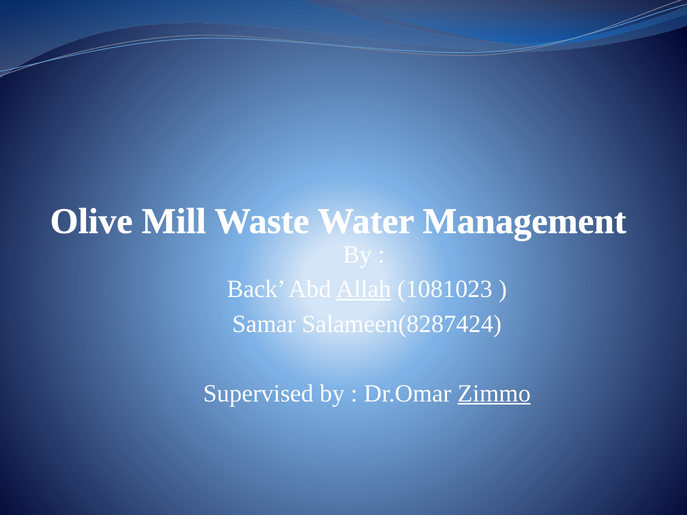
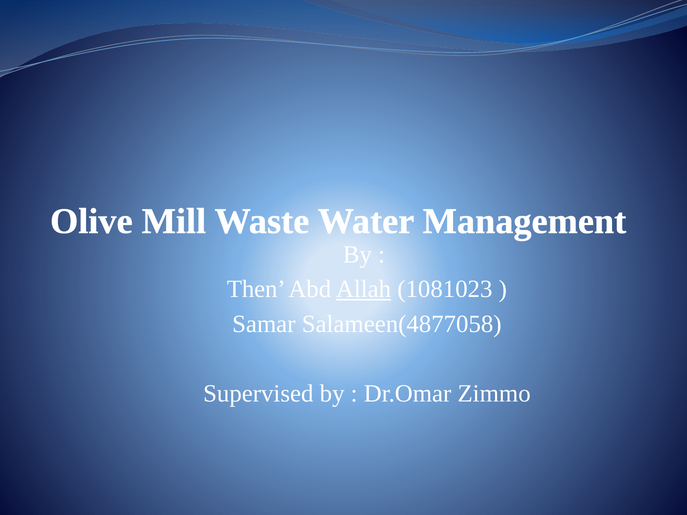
Back: Back -> Then
Salameen(8287424: Salameen(8287424 -> Salameen(4877058
Zimmo underline: present -> none
